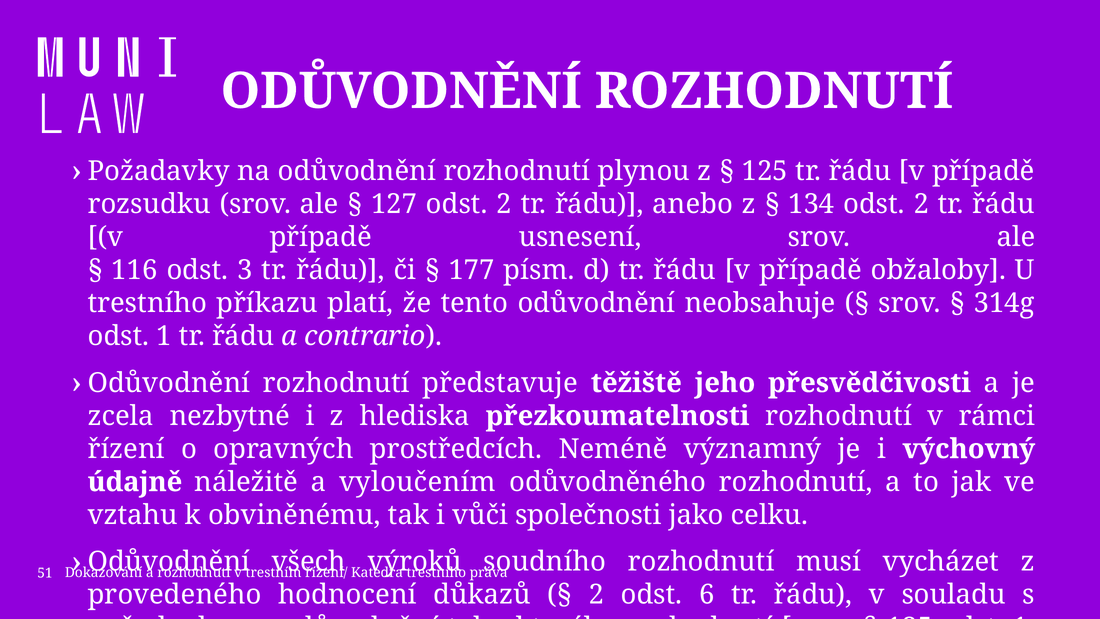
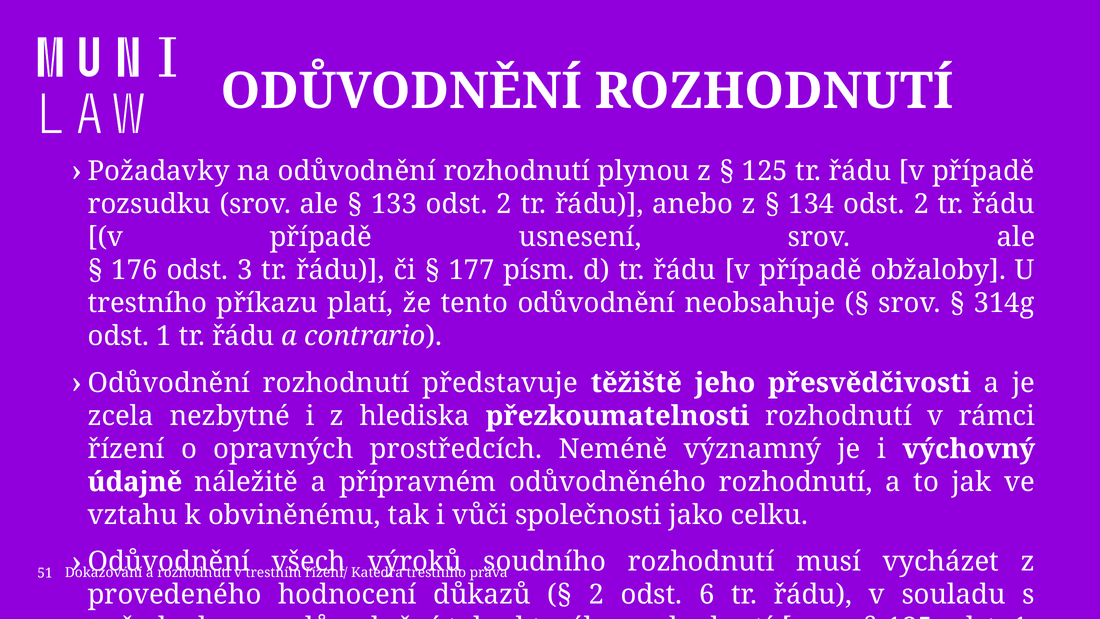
127: 127 -> 133
116: 116 -> 176
vyloučením: vyloučením -> přípravném
